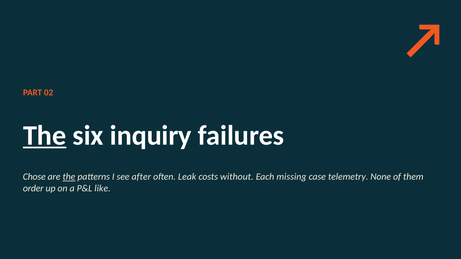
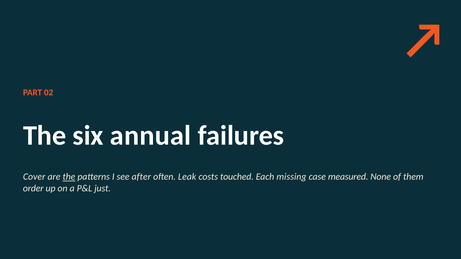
The at (45, 136) underline: present -> none
inquiry: inquiry -> annual
Chose: Chose -> Cover
without: without -> touched
telemetry: telemetry -> measured
like: like -> just
